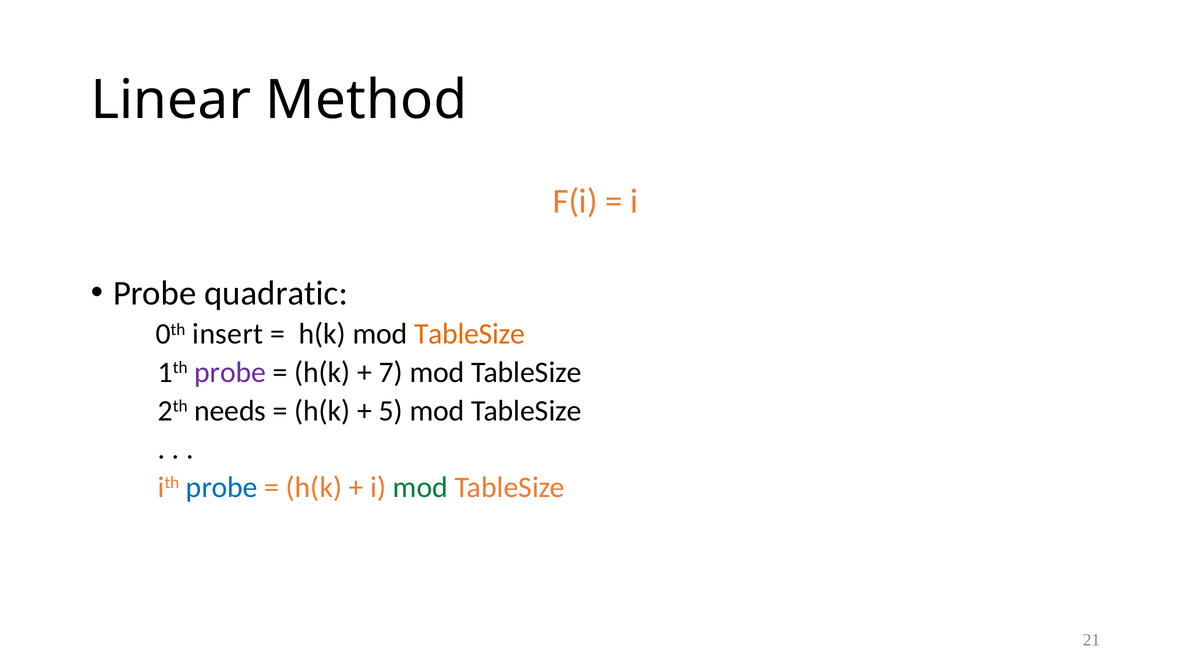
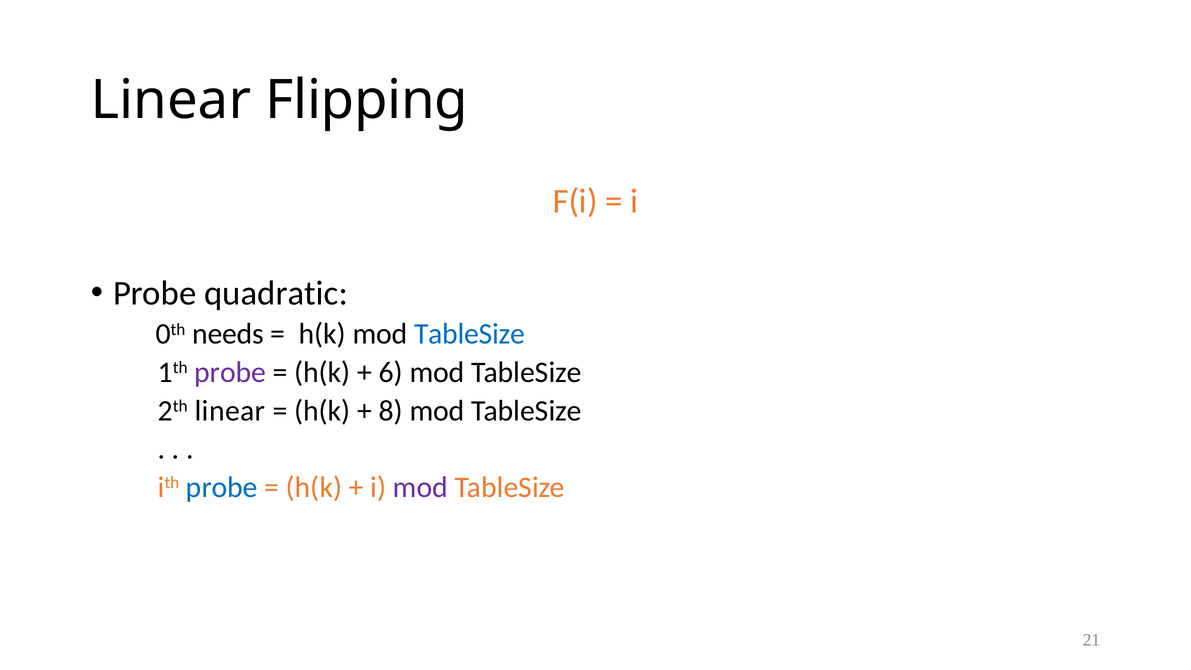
Method: Method -> Flipping
insert: insert -> needs
TableSize at (470, 334) colour: orange -> blue
7: 7 -> 6
2th needs: needs -> linear
5: 5 -> 8
mod at (420, 487) colour: green -> purple
